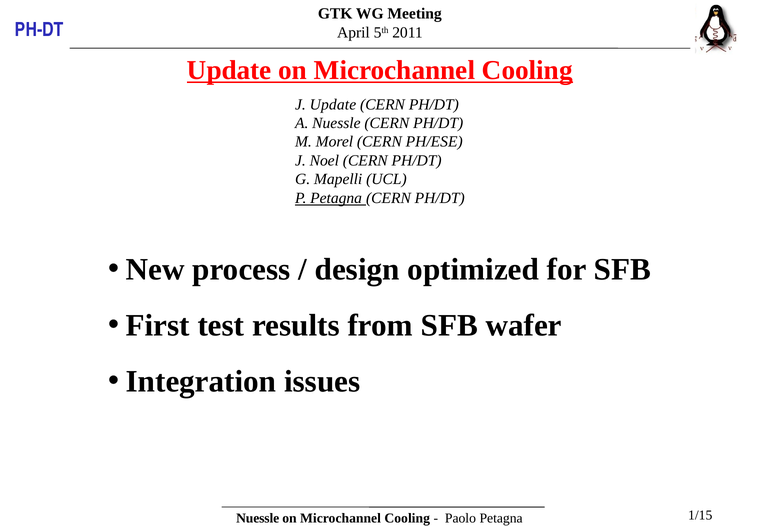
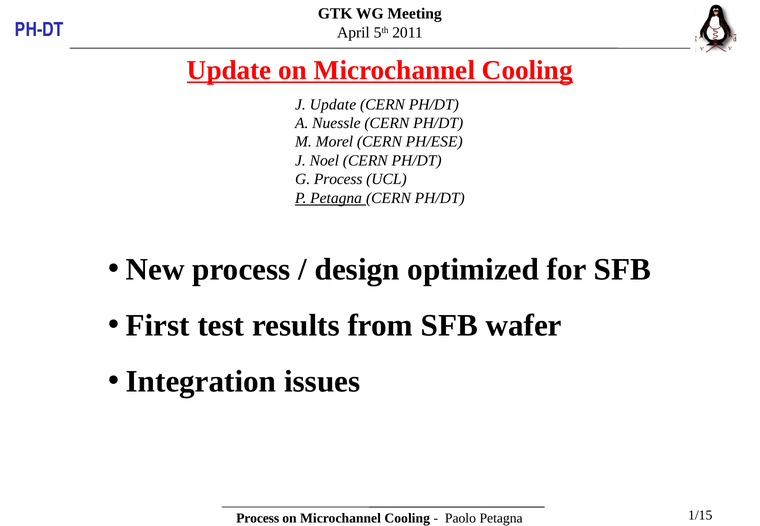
G Mapelli: Mapelli -> Process
Nuessle at (258, 519): Nuessle -> Process
